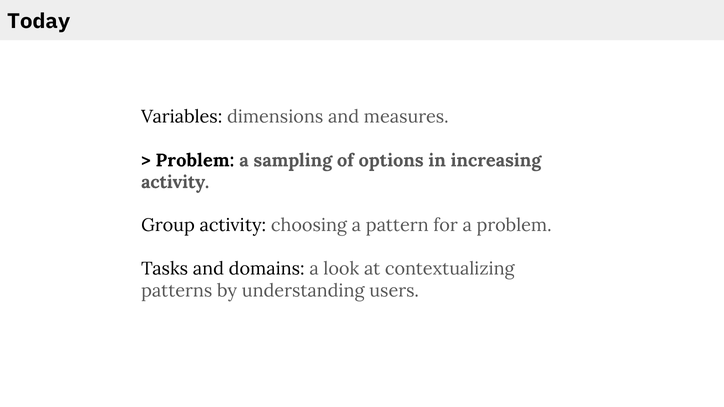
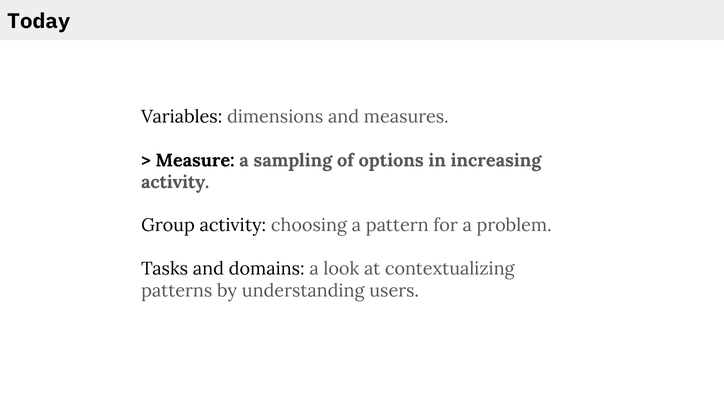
Problem at (195, 160): Problem -> Measure
